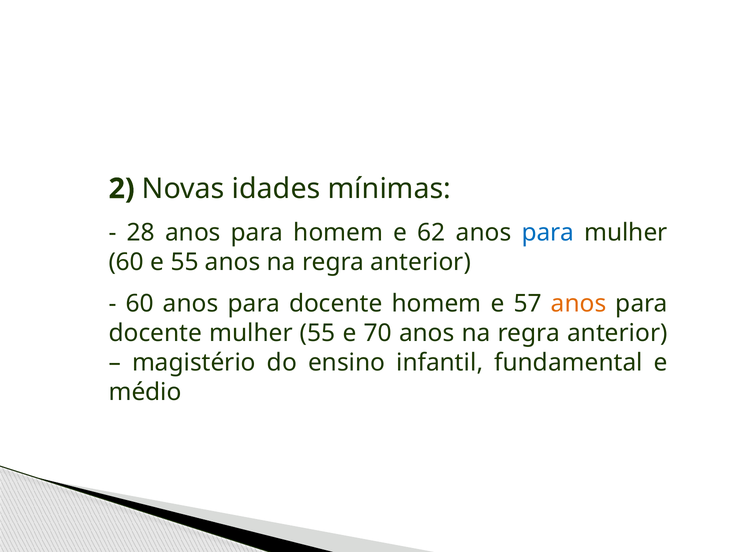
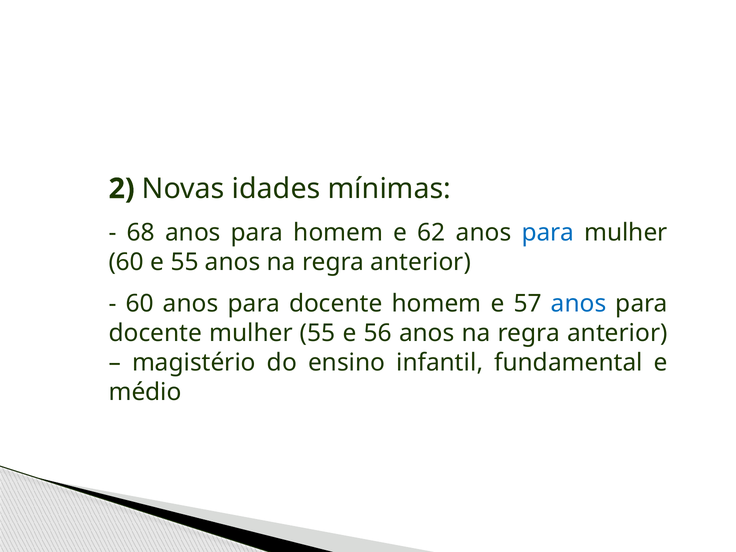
28: 28 -> 68
anos at (579, 304) colour: orange -> blue
70: 70 -> 56
